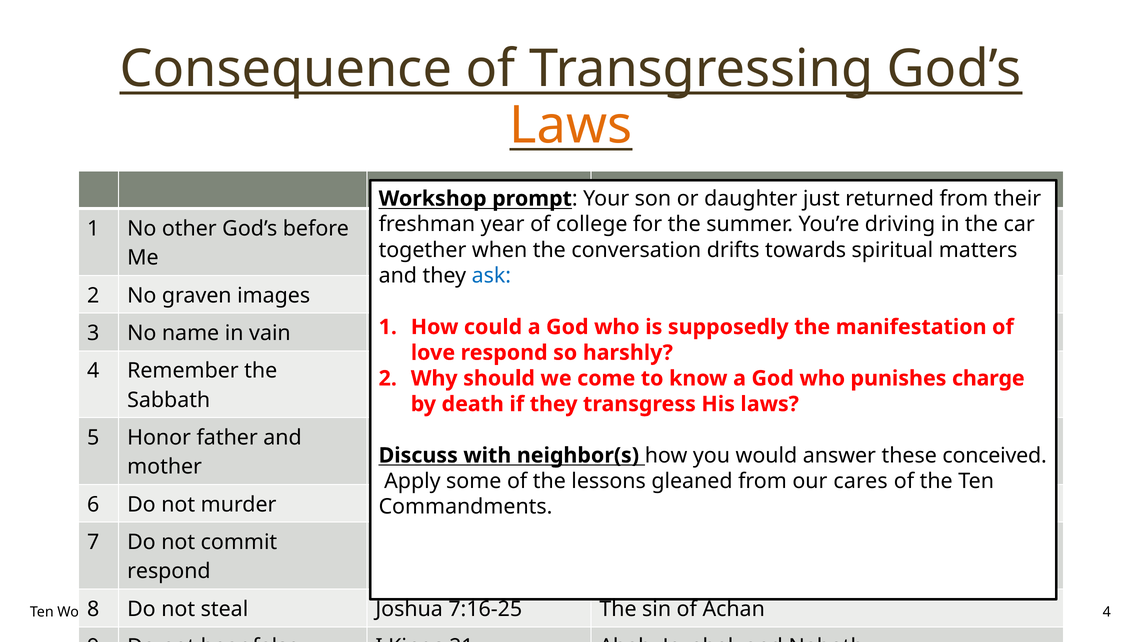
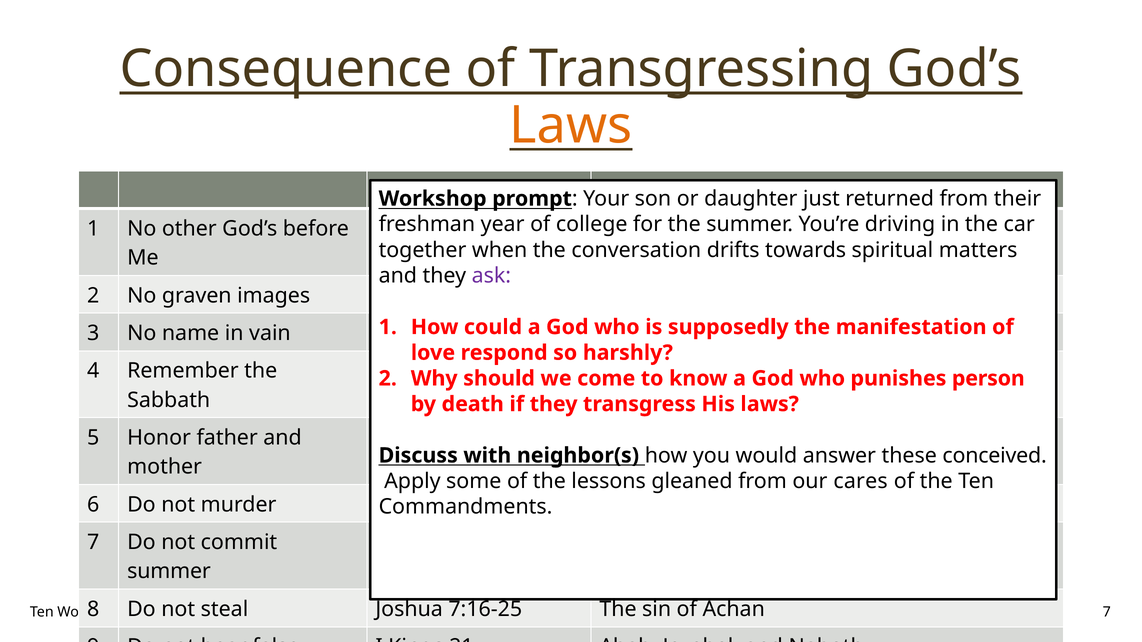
ask colour: blue -> purple
charge: charge -> person
respond at (169, 572): respond -> summer
4 at (1107, 612): 4 -> 7
